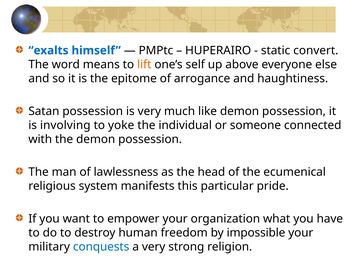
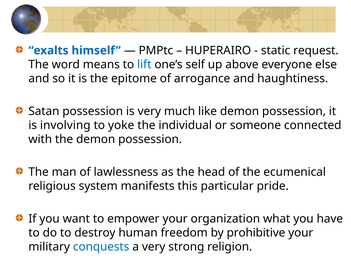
convert: convert -> request
lift colour: orange -> blue
impossible: impossible -> prohibitive
